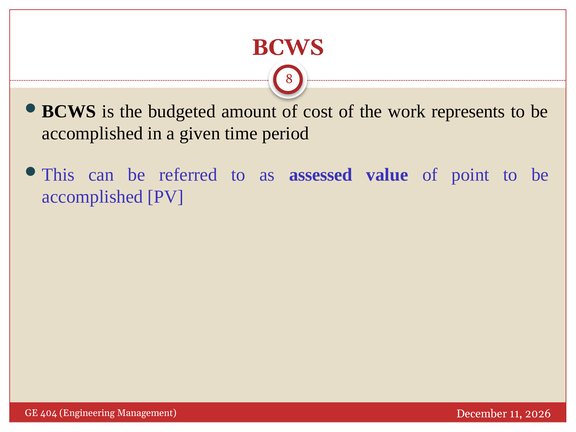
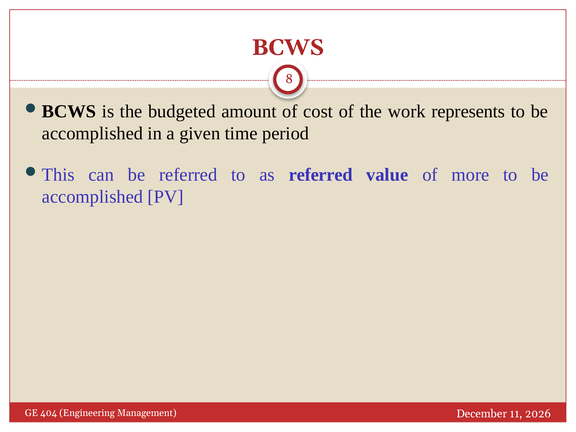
as assessed: assessed -> referred
point: point -> more
